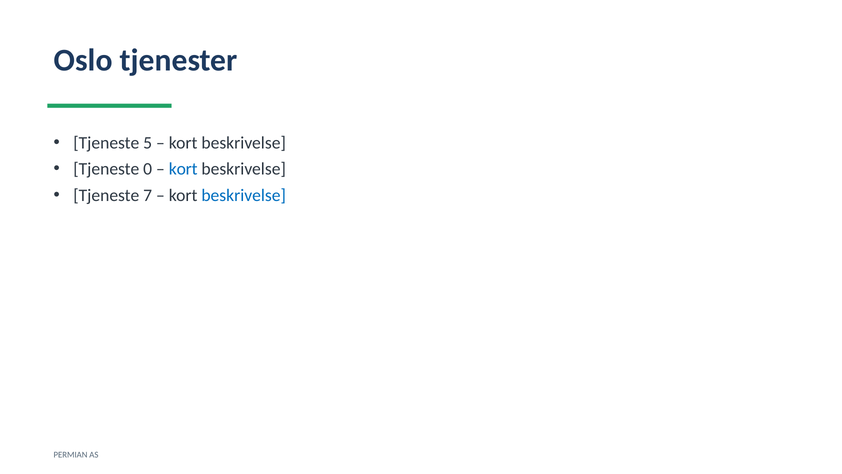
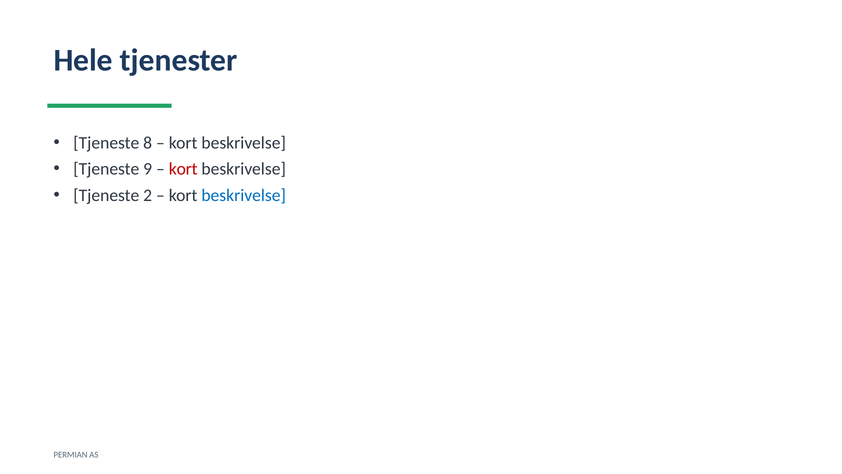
Oslo: Oslo -> Hele
5: 5 -> 8
0: 0 -> 9
kort at (183, 169) colour: blue -> red
7: 7 -> 2
